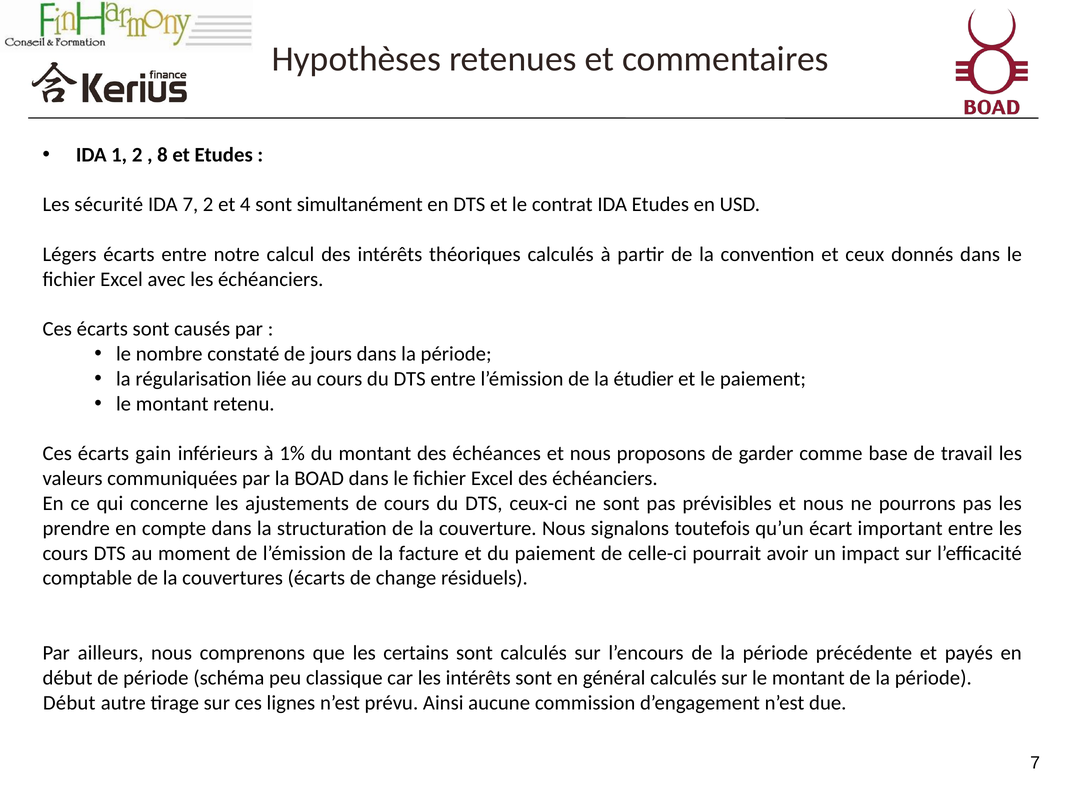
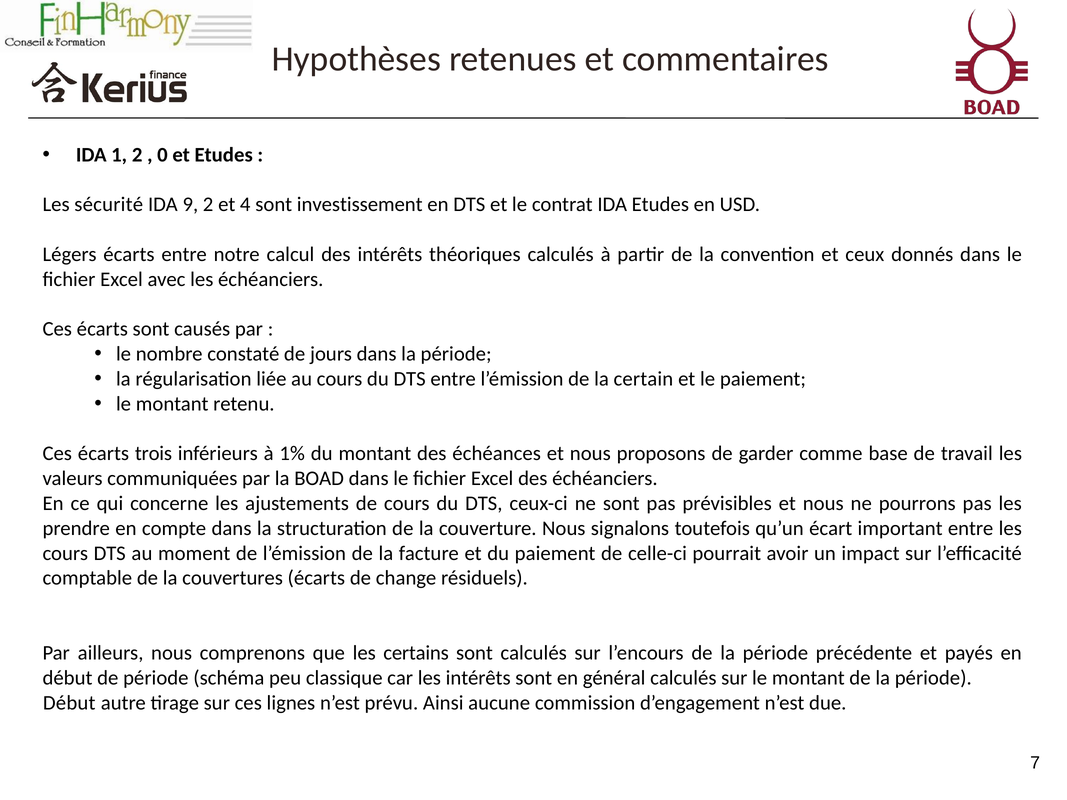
8: 8 -> 0
IDA 7: 7 -> 9
simultanément: simultanément -> investissement
étudier: étudier -> certain
gain: gain -> trois
